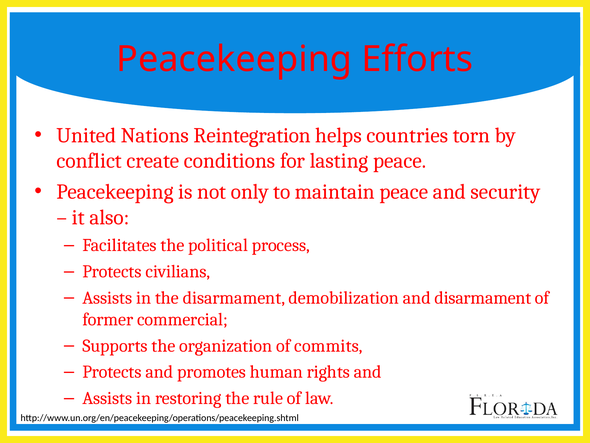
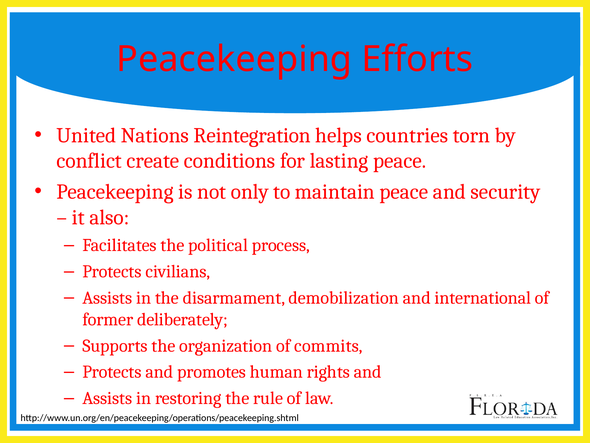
and disarmament: disarmament -> international
commercial: commercial -> deliberately
